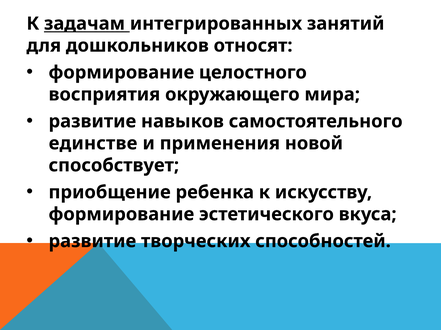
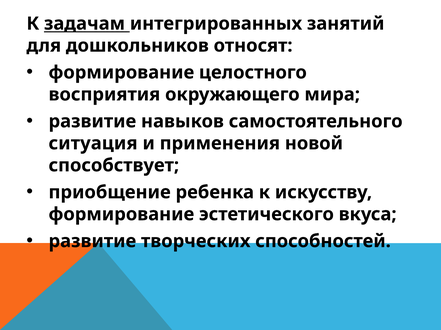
единстве: единстве -> ситуация
